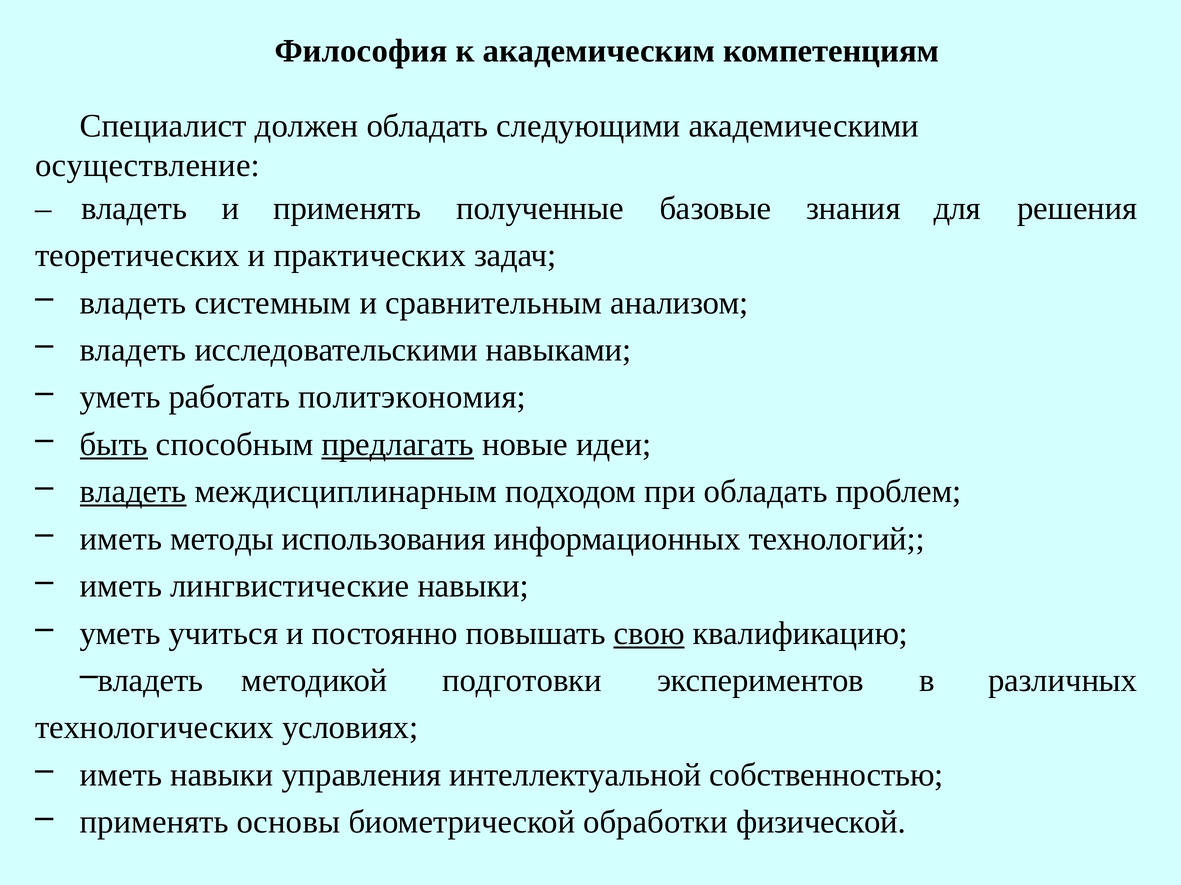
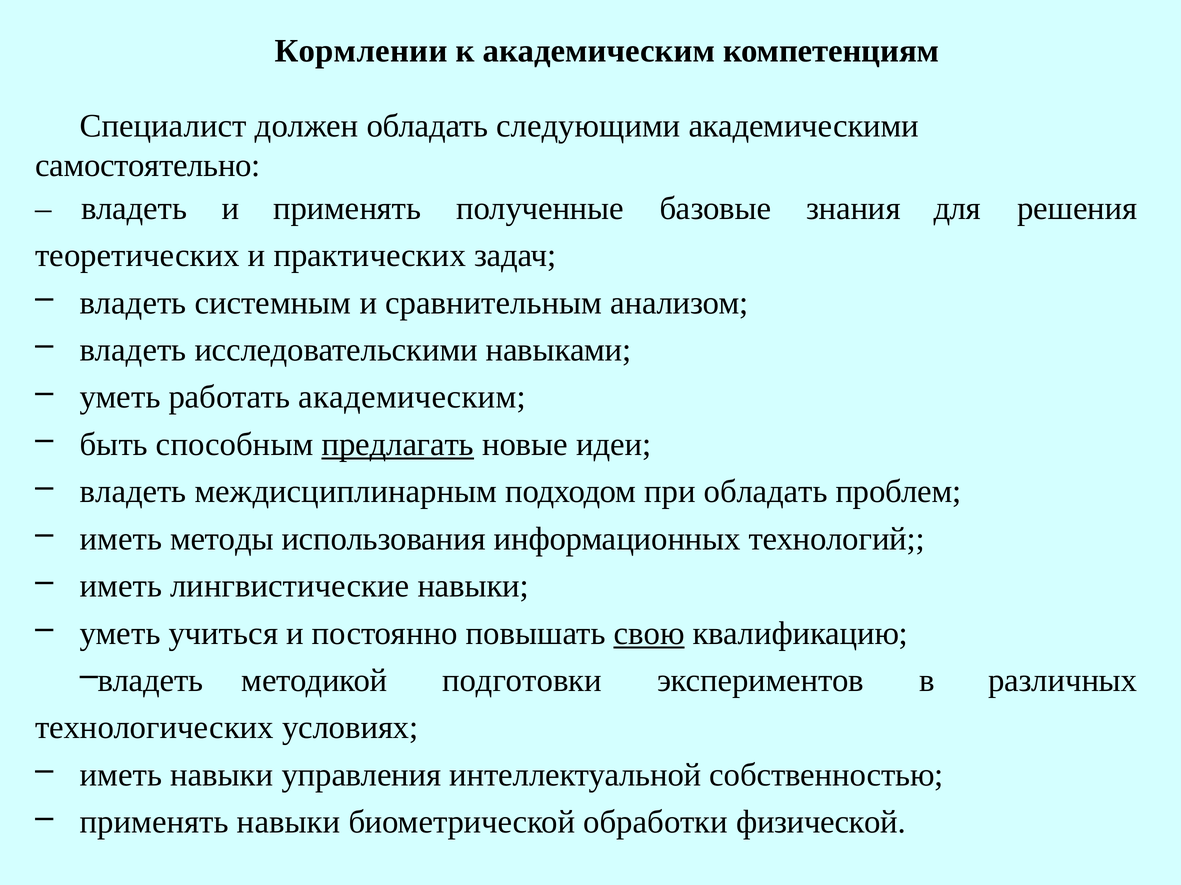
Философия: Философия -> Кормлении
осуществление: осуществление -> самостоятельно
работать политэкономия: политэкономия -> академическим
быть underline: present -> none
владеть at (133, 492) underline: present -> none
применять основы: основы -> навыки
